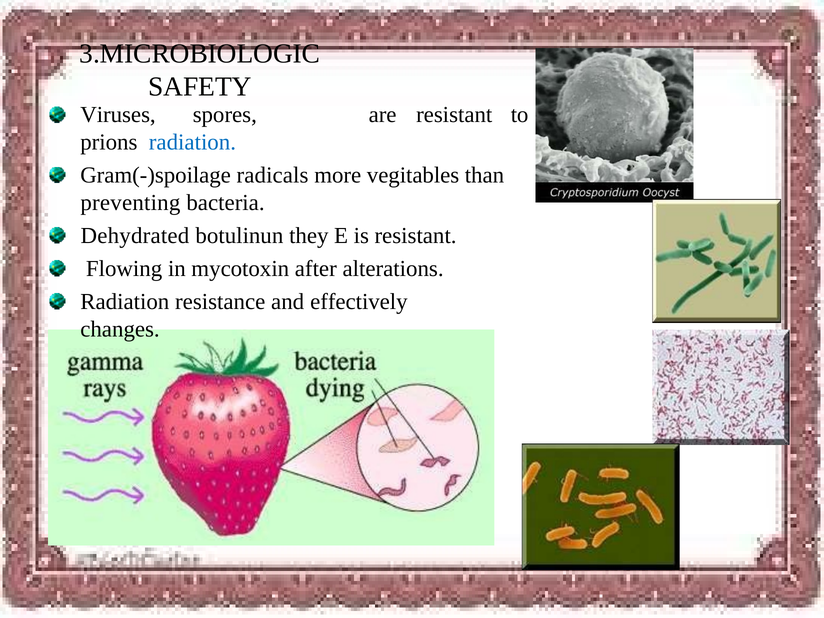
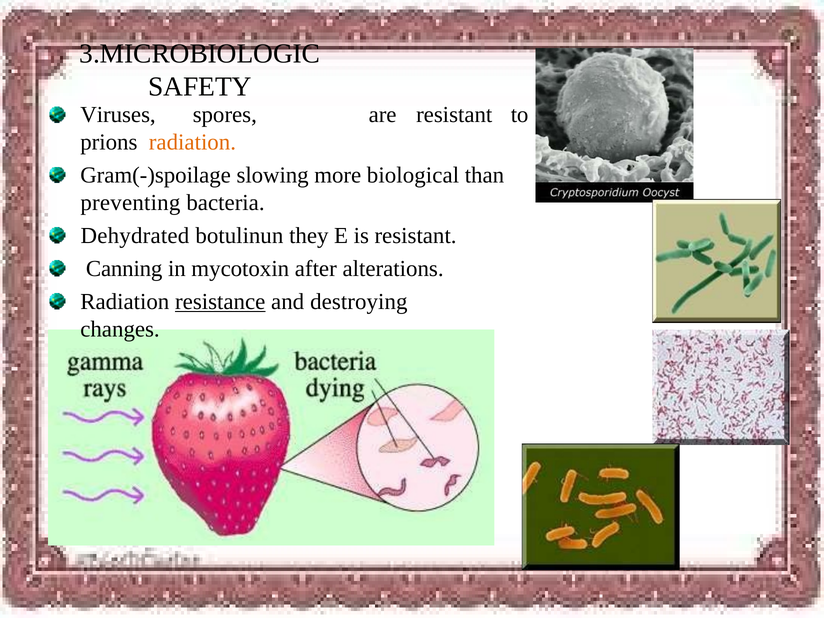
radiation at (192, 142) colour: blue -> orange
radicals: radicals -> slowing
vegitables: vegitables -> biological
Flowing: Flowing -> Canning
resistance underline: none -> present
effectively: effectively -> destroying
